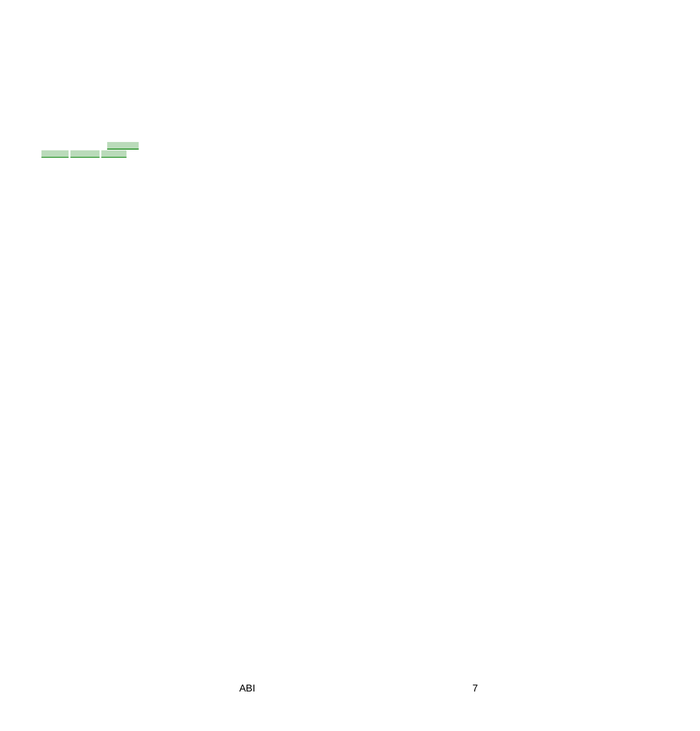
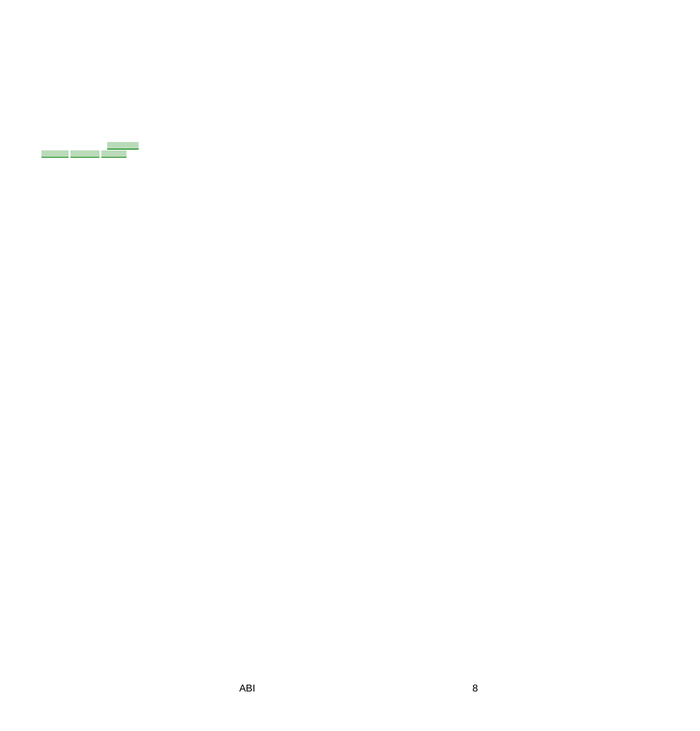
7: 7 -> 8
